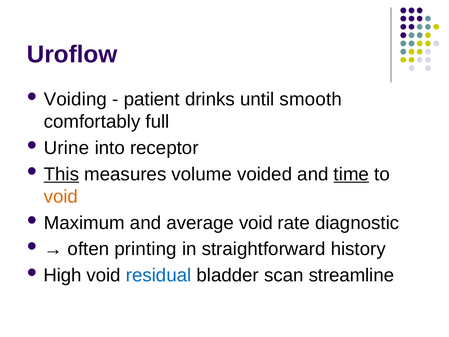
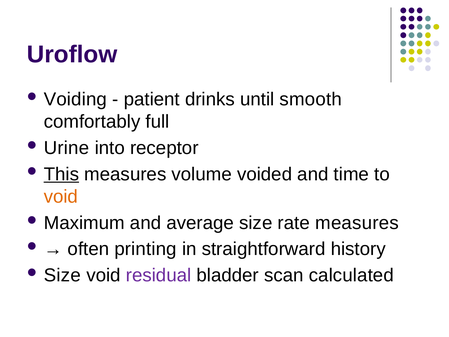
time underline: present -> none
average void: void -> size
rate diagnostic: diagnostic -> measures
High at (63, 275): High -> Size
residual colour: blue -> purple
streamline: streamline -> calculated
